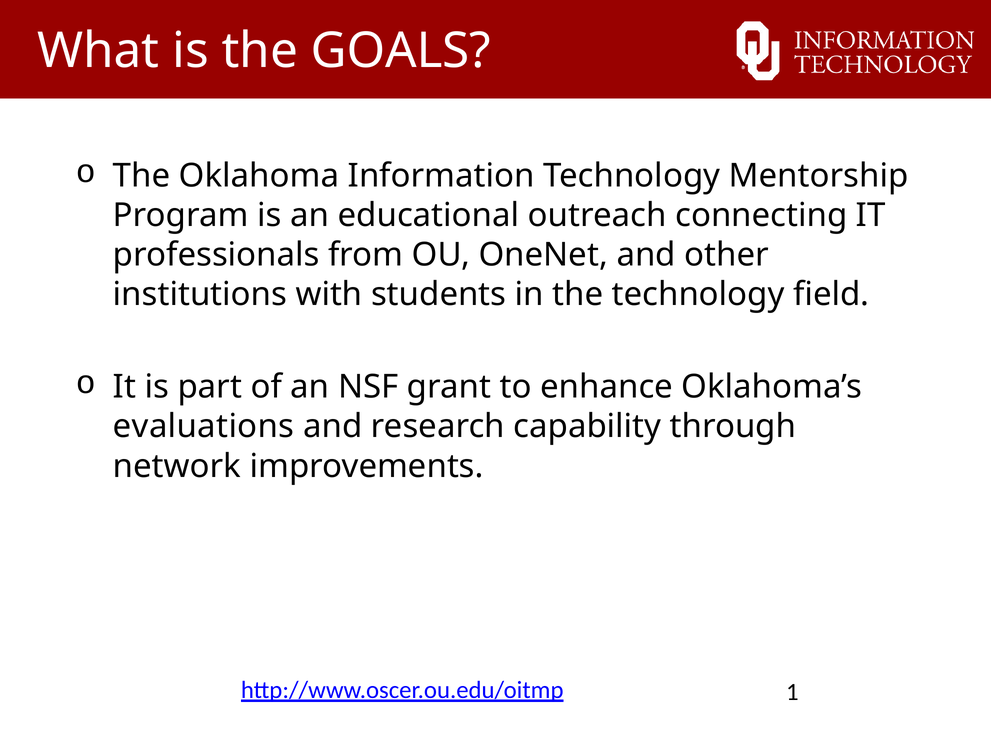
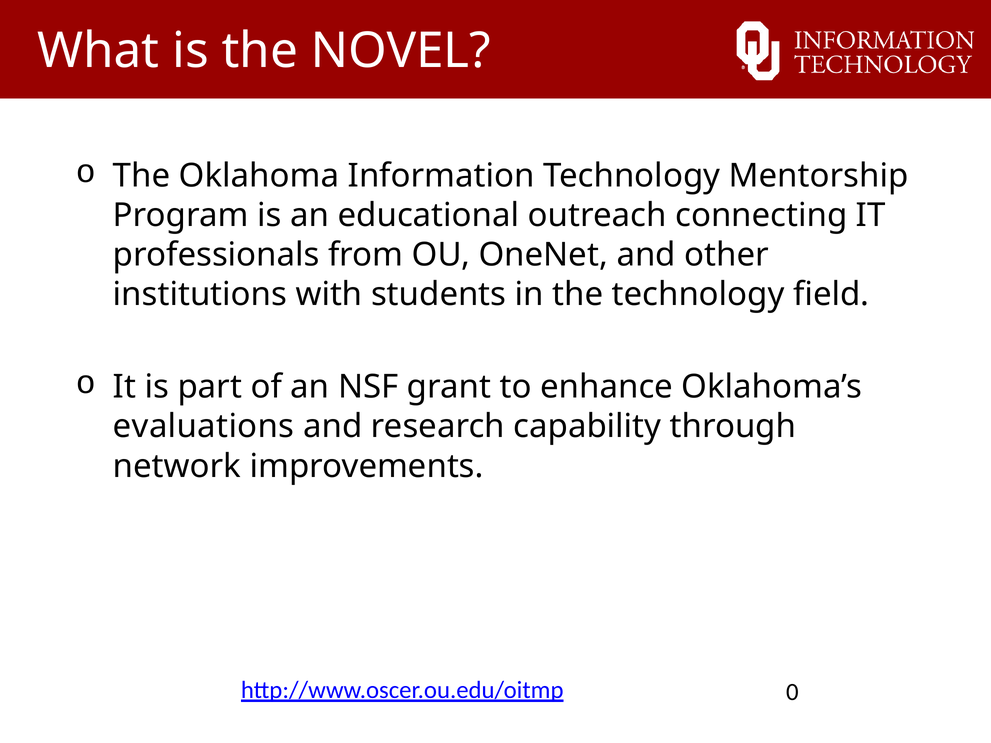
GOALS: GOALS -> NOVEL
1: 1 -> 0
